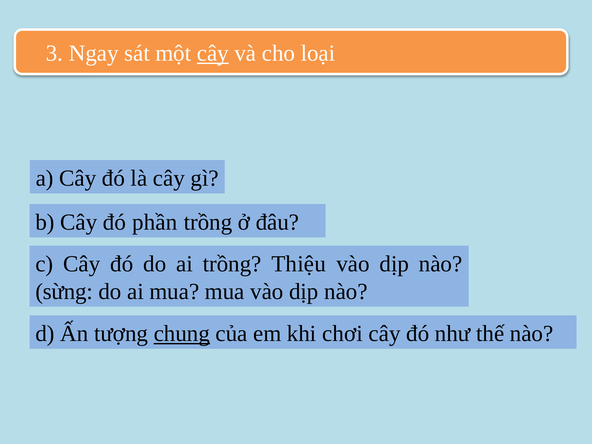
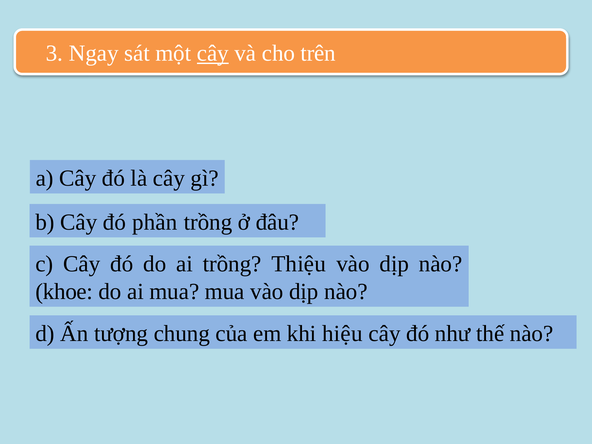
loại: loại -> trên
sừng: sừng -> khoe
chung underline: present -> none
chơi: chơi -> hiệu
